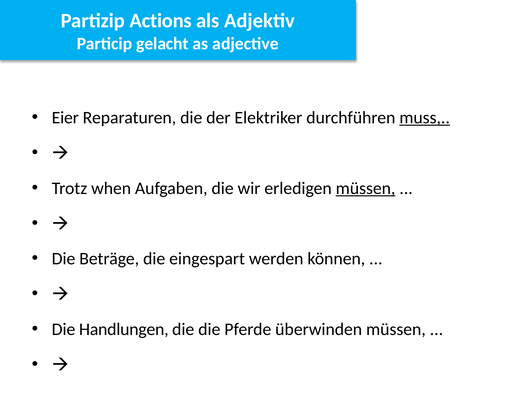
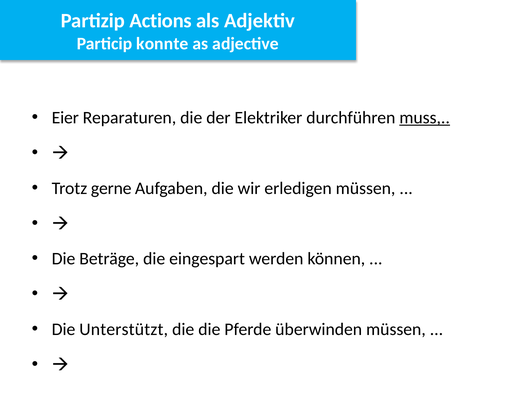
gelacht: gelacht -> konnte
when: when -> gerne
müssen at (366, 188) underline: present -> none
Die Handlungen: Handlungen -> Unterstützt
